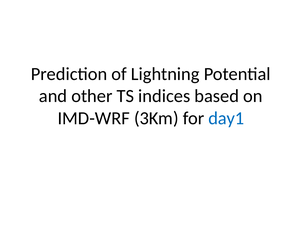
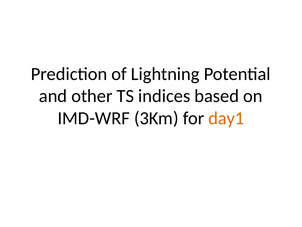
day1 colour: blue -> orange
